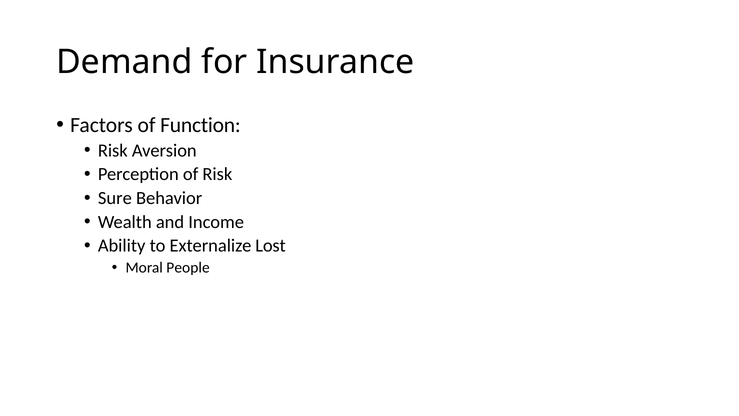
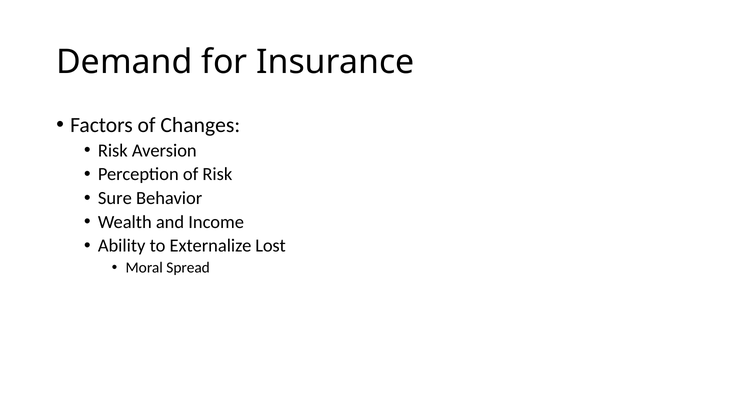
Function: Function -> Changes
People: People -> Spread
